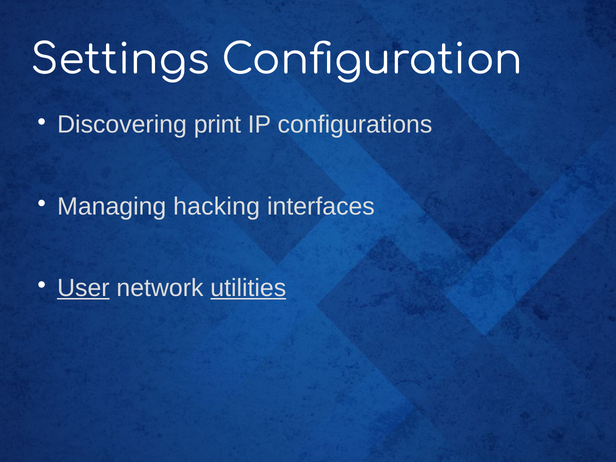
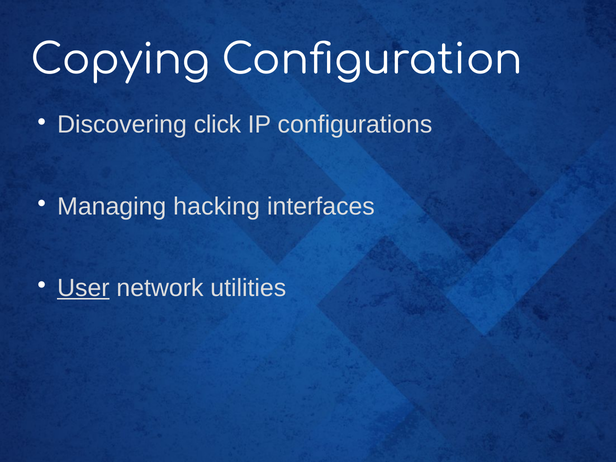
Settings: Settings -> Copying
print: print -> click
utilities underline: present -> none
